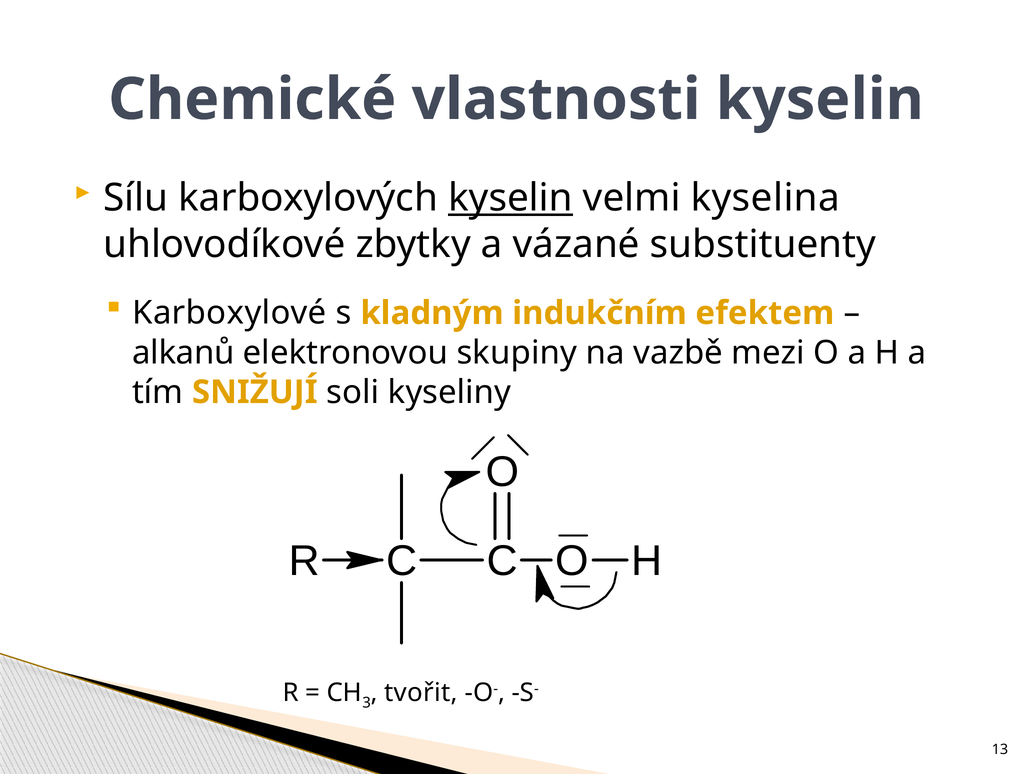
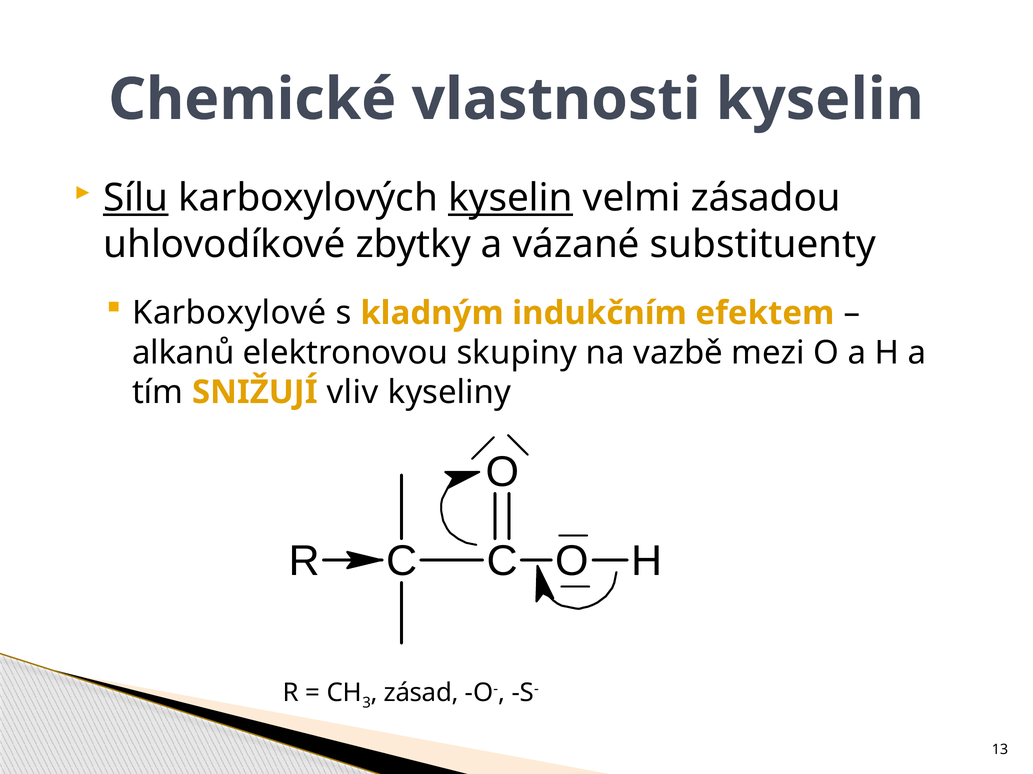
Sílu underline: none -> present
kyselina: kyselina -> zásadou
soli: soli -> vliv
tvořit: tvořit -> zásad
